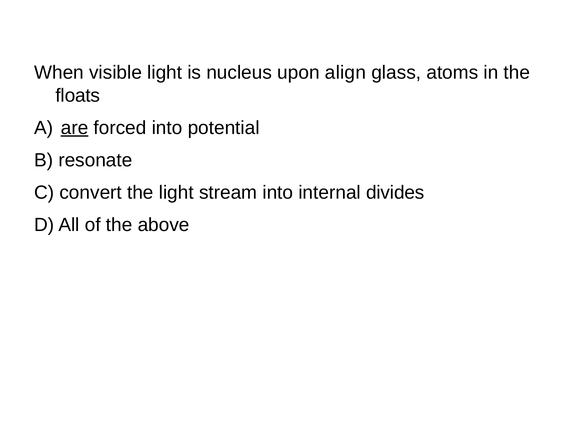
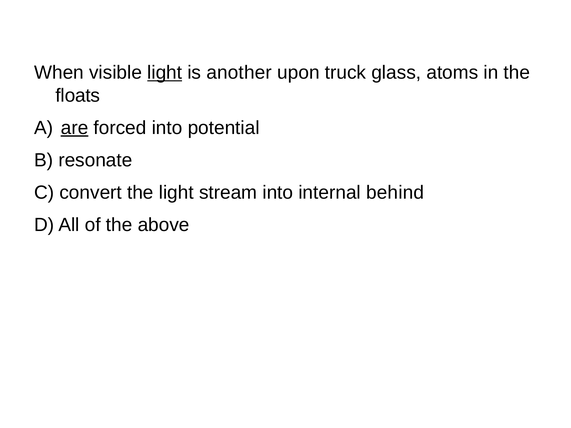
light at (165, 73) underline: none -> present
nucleus: nucleus -> another
align: align -> truck
divides: divides -> behind
